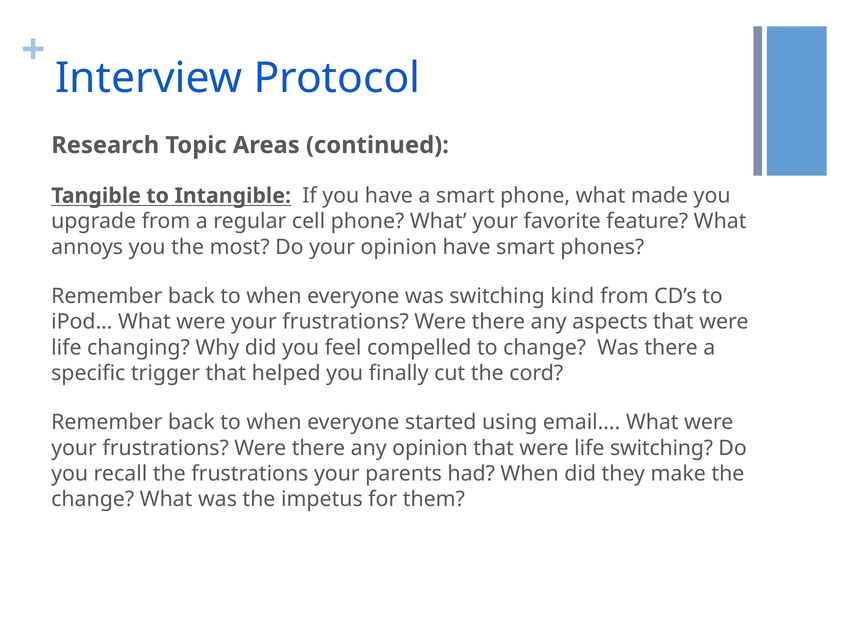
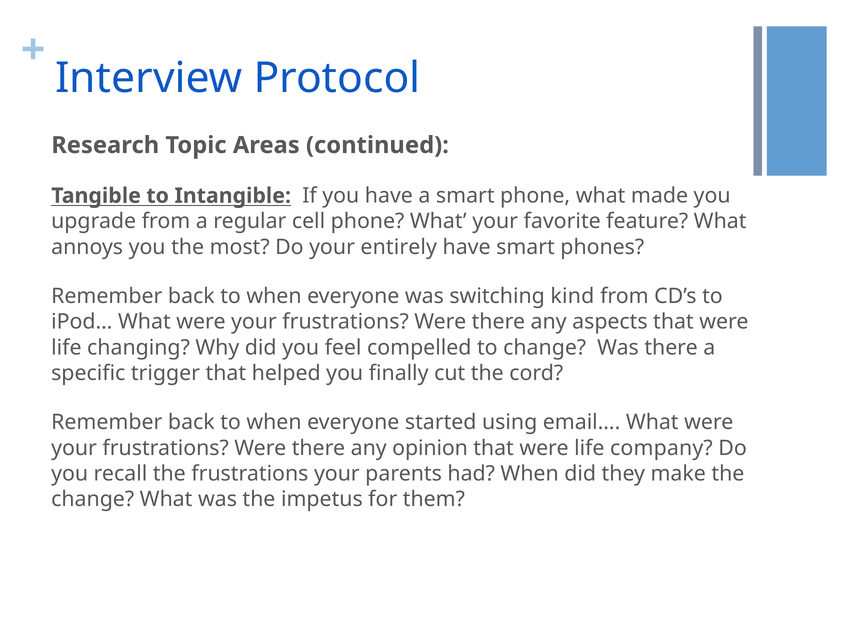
your opinion: opinion -> entirely
life switching: switching -> company
